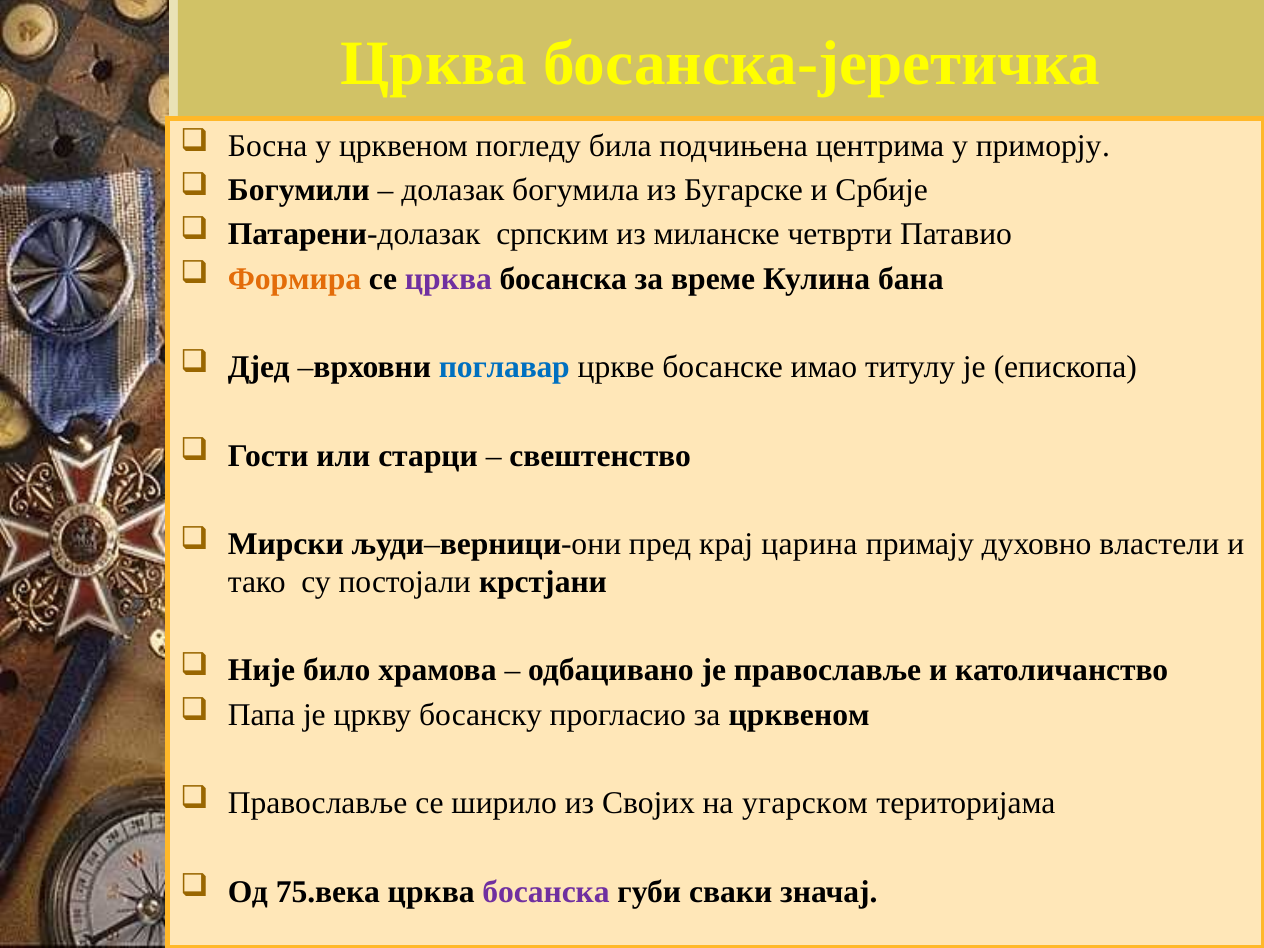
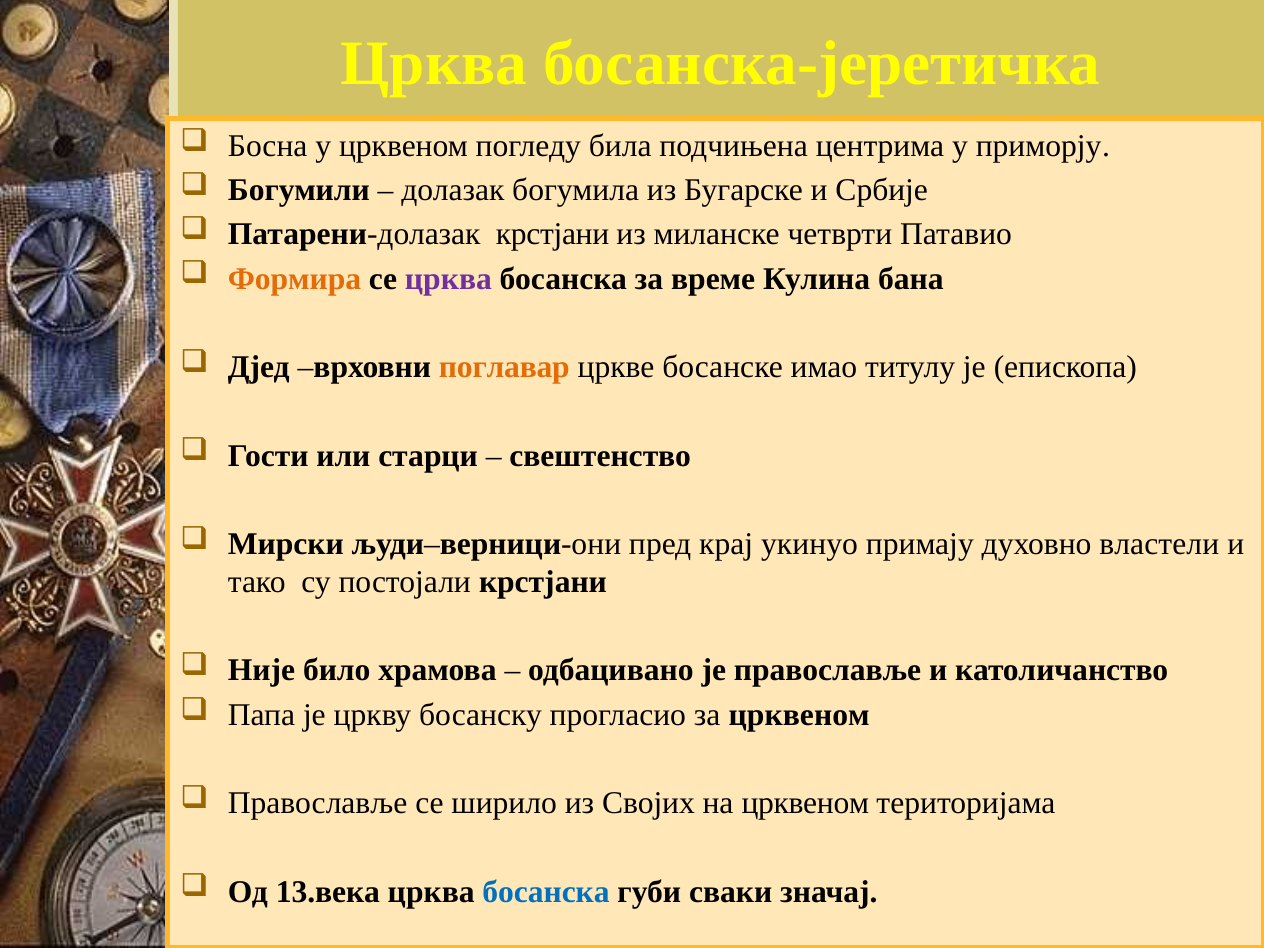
Патарени-долазак српским: српским -> крстјани
поглавар colour: blue -> orange
царина: царина -> укинуо
на угарском: угарском -> црквеном
75.века: 75.века -> 13.века
босанска at (546, 892) colour: purple -> blue
